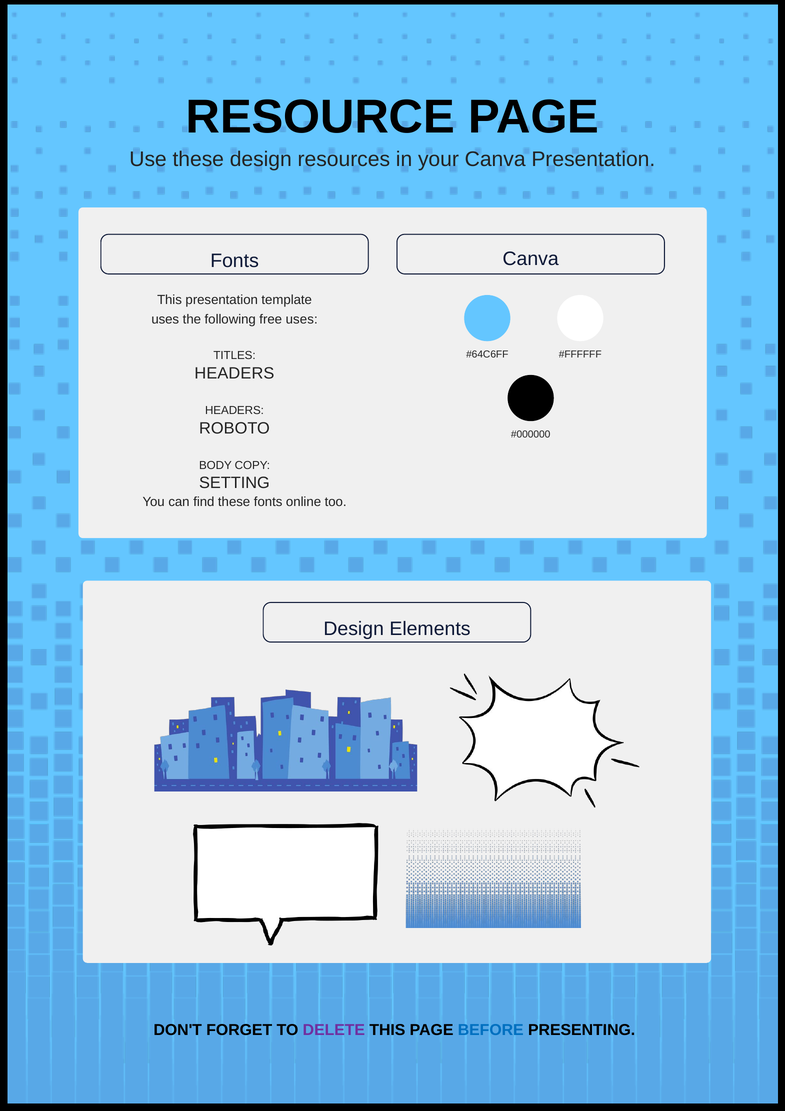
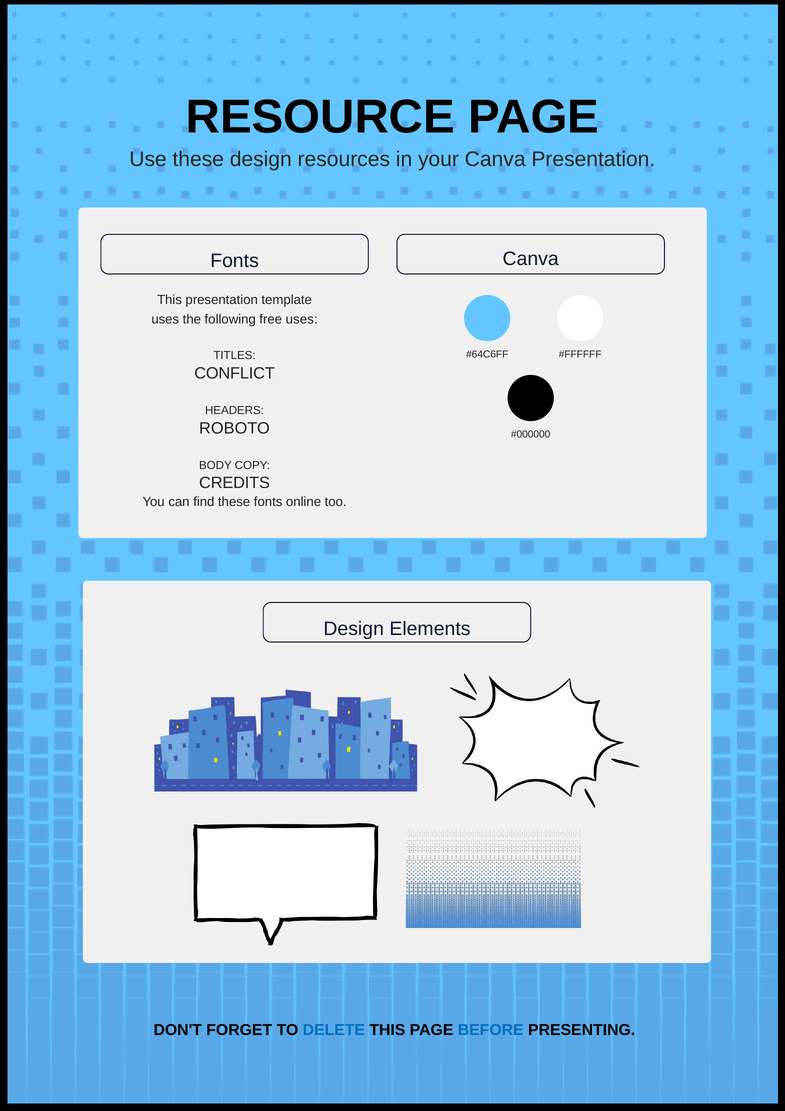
HEADERS at (234, 373): HEADERS -> CONFLICT
SETTING: SETTING -> CREDITS
DELETE colour: purple -> blue
